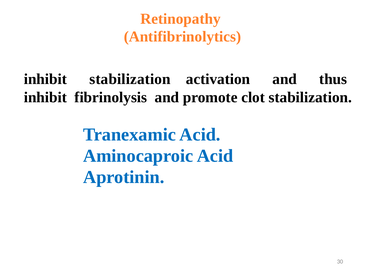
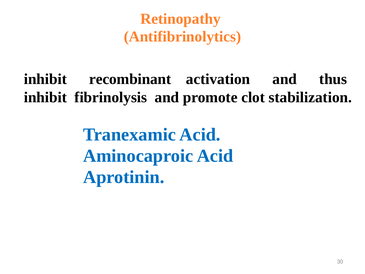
inhibit stabilization: stabilization -> recombinant
